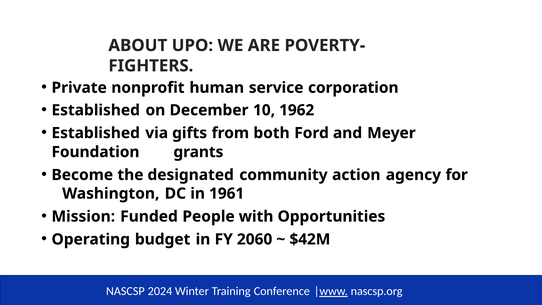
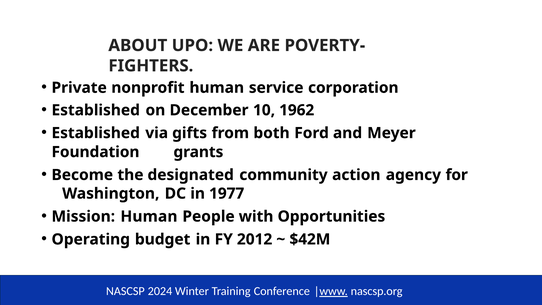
1961: 1961 -> 1977
Mission Funded: Funded -> Human
2060: 2060 -> 2012
